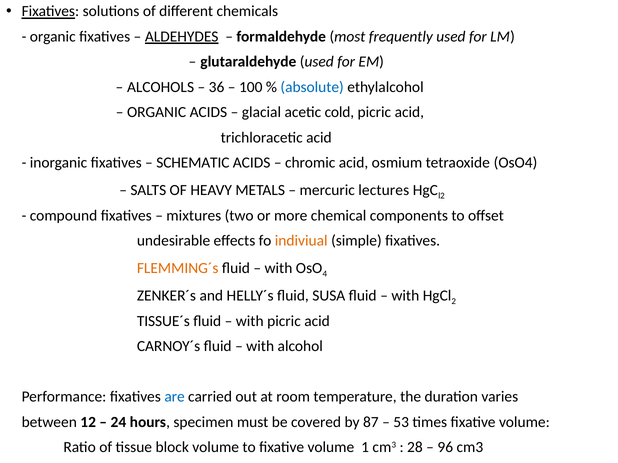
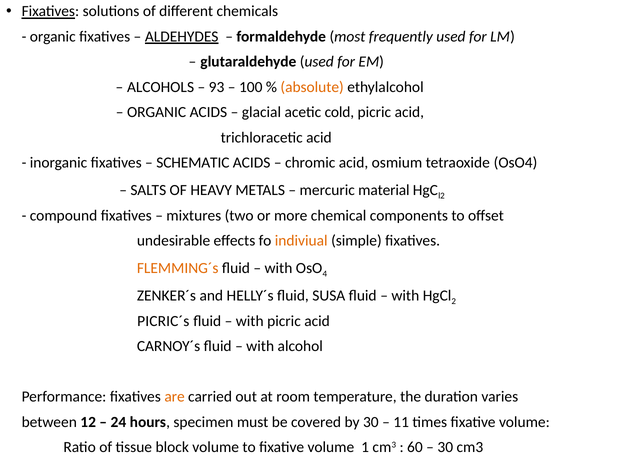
36: 36 -> 93
absolute colour: blue -> orange
lectures: lectures -> material
TISSUE´s: TISSUE´s -> PICRIC´s
are colour: blue -> orange
by 87: 87 -> 30
53: 53 -> 11
28: 28 -> 60
96 at (445, 448): 96 -> 30
